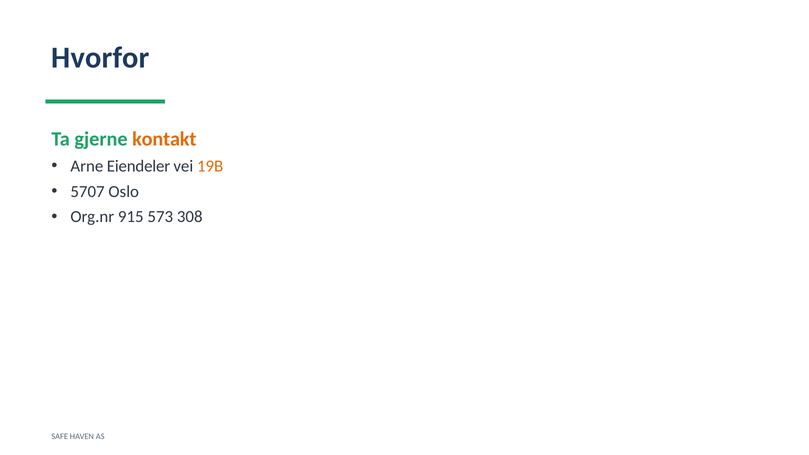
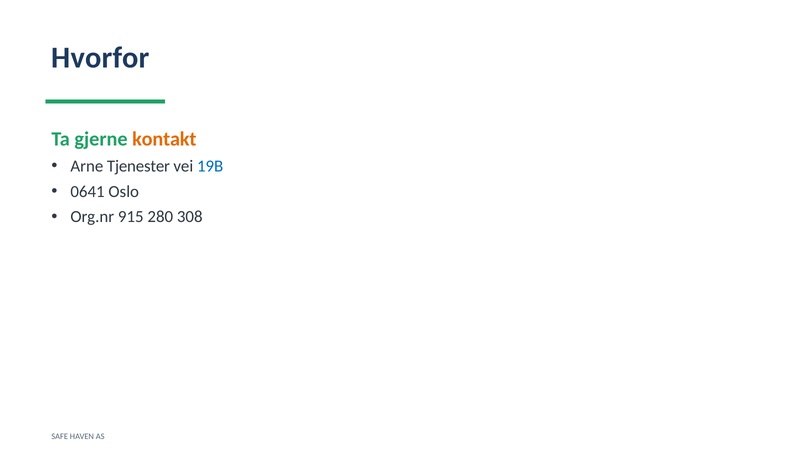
Eiendeler: Eiendeler -> Tjenester
19B colour: orange -> blue
5707: 5707 -> 0641
573: 573 -> 280
